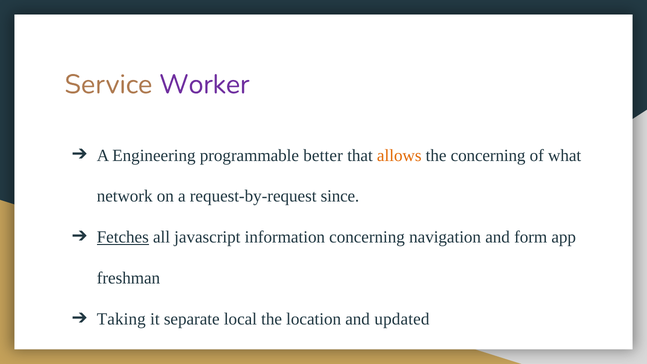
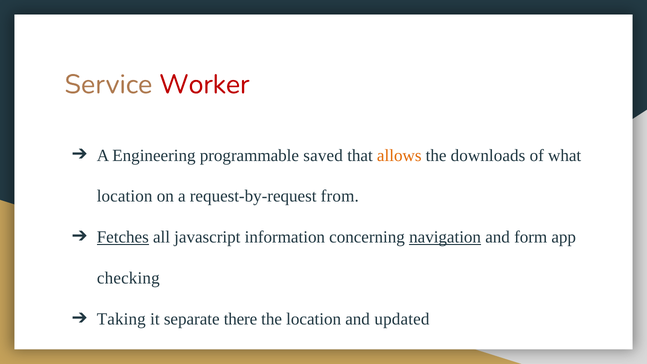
Worker colour: purple -> red
better: better -> saved
the concerning: concerning -> downloads
network at (125, 196): network -> location
since: since -> from
navigation underline: none -> present
freshman: freshman -> checking
local: local -> there
